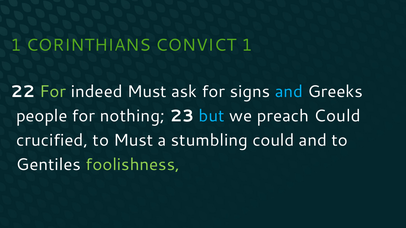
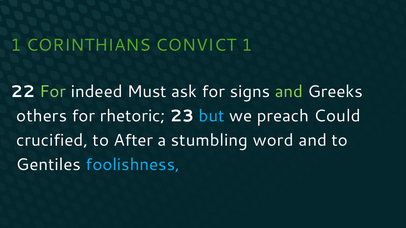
and at (289, 92) colour: light blue -> light green
people: people -> others
nothing: nothing -> rhetoric
to Must: Must -> After
stumbling could: could -> word
foolishness colour: light green -> light blue
